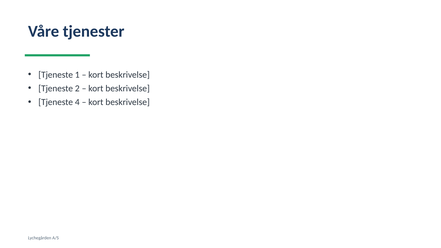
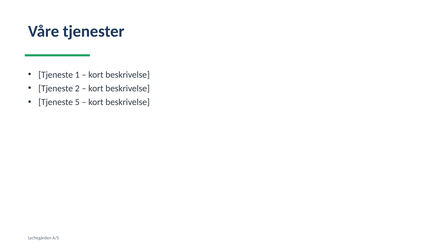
4: 4 -> 5
